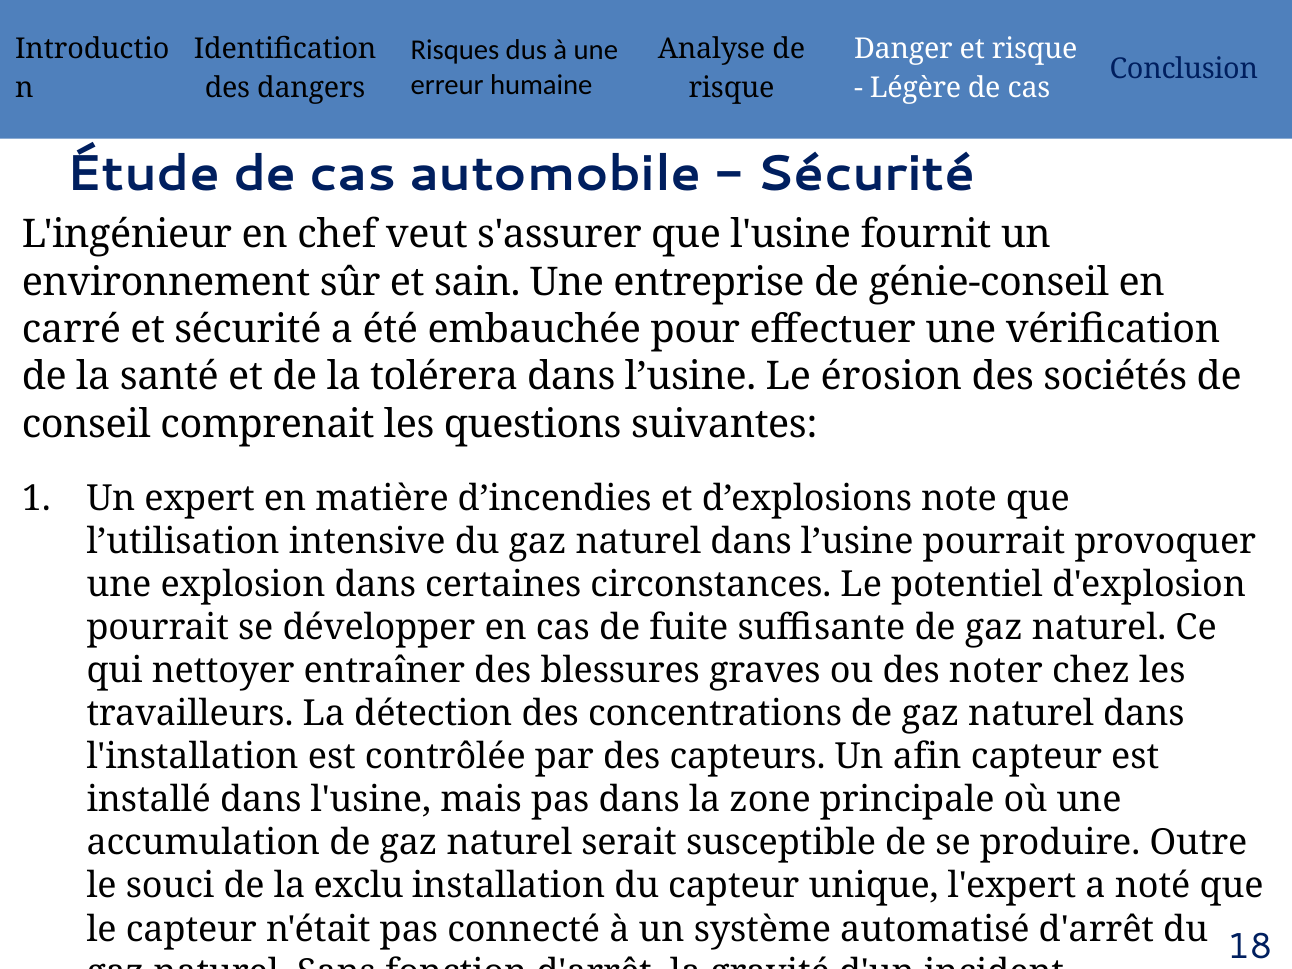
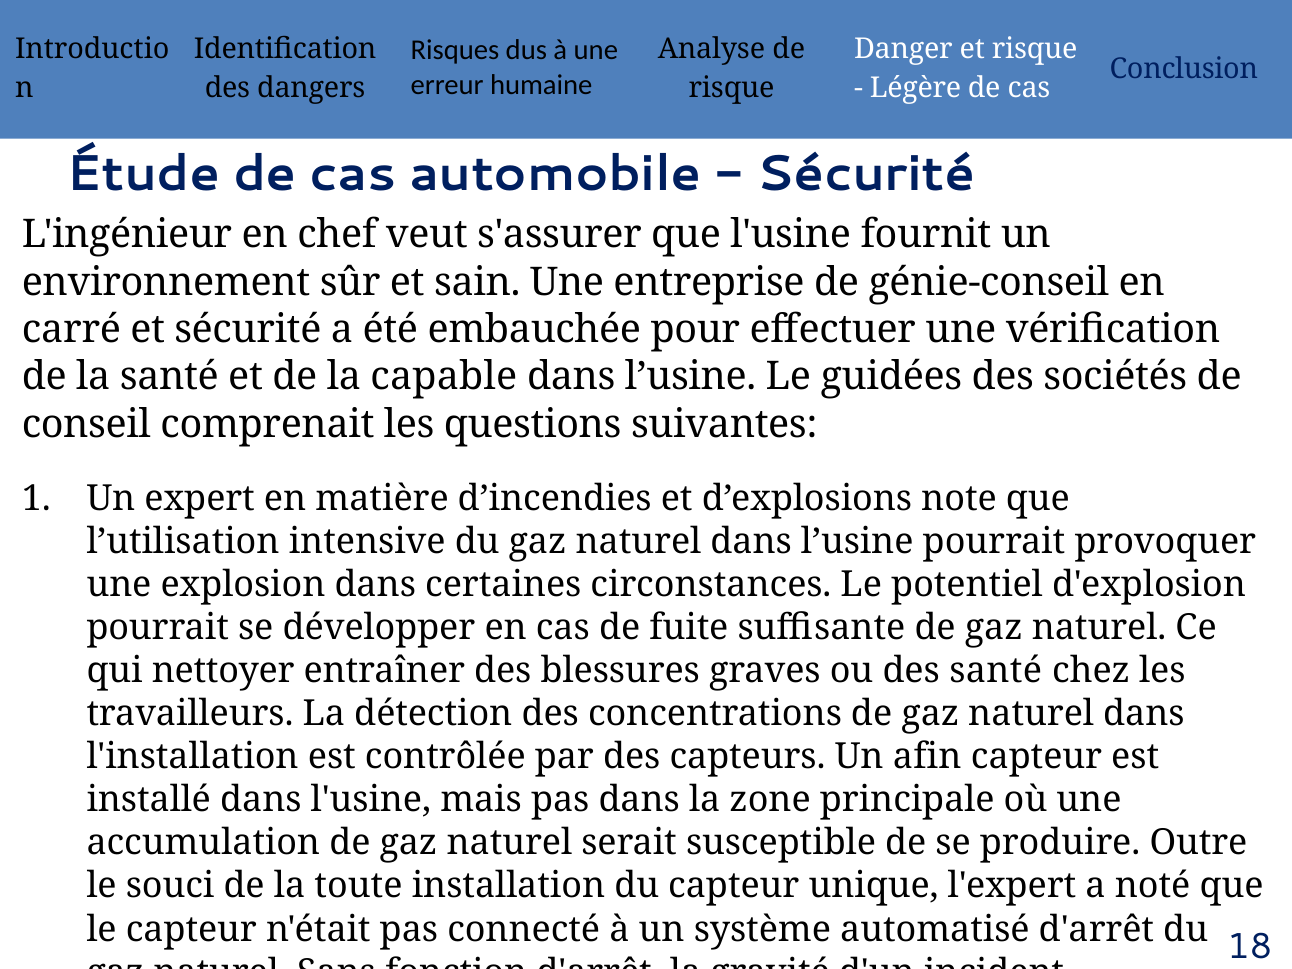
tolérera: tolérera -> capable
érosion: érosion -> guidées
des noter: noter -> santé
exclu: exclu -> toute
